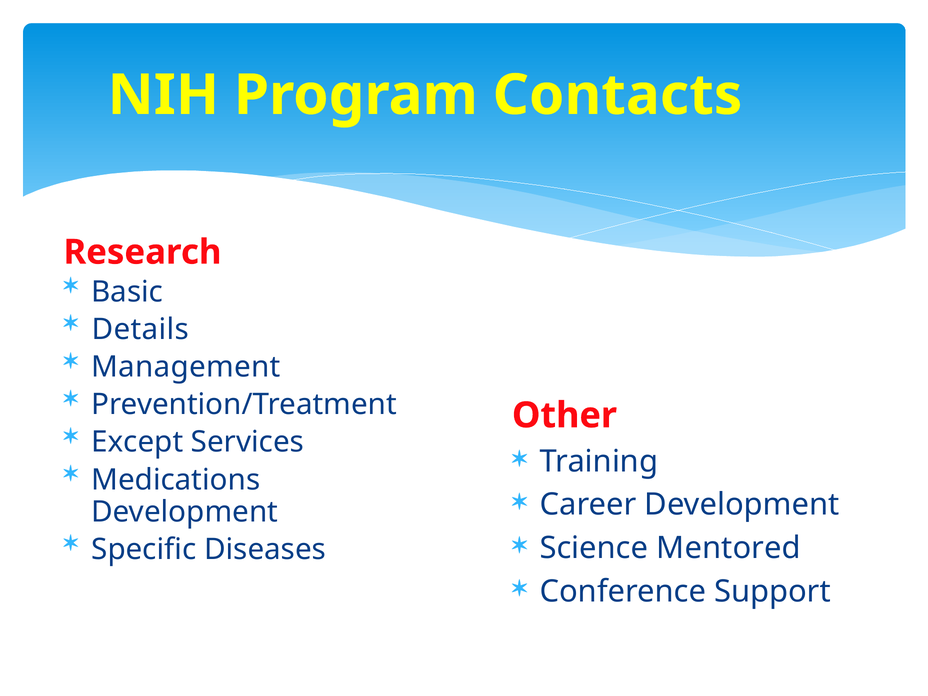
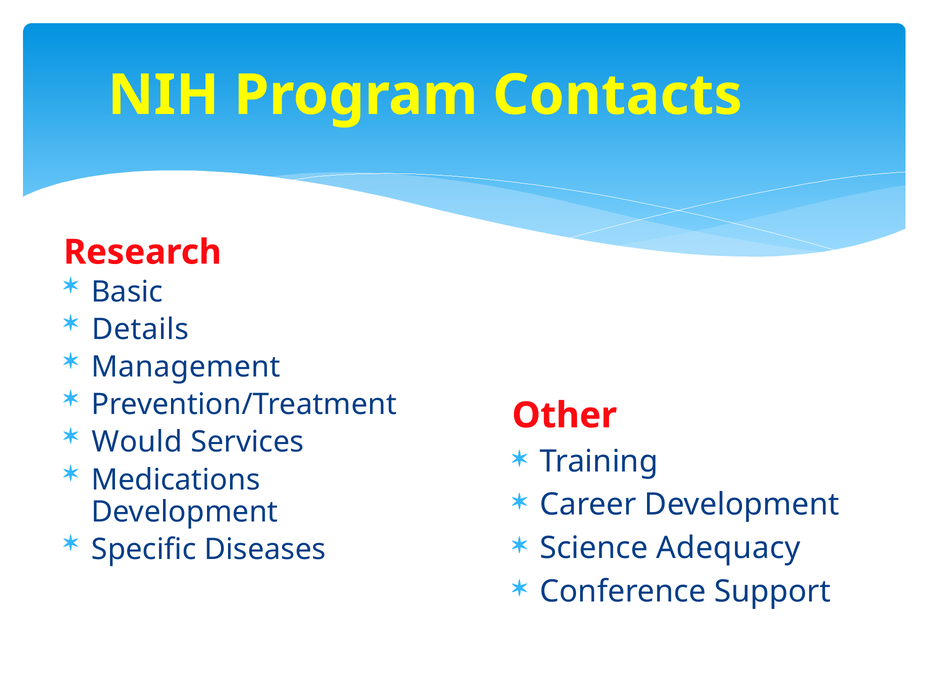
Except: Except -> Would
Mentored: Mentored -> Adequacy
